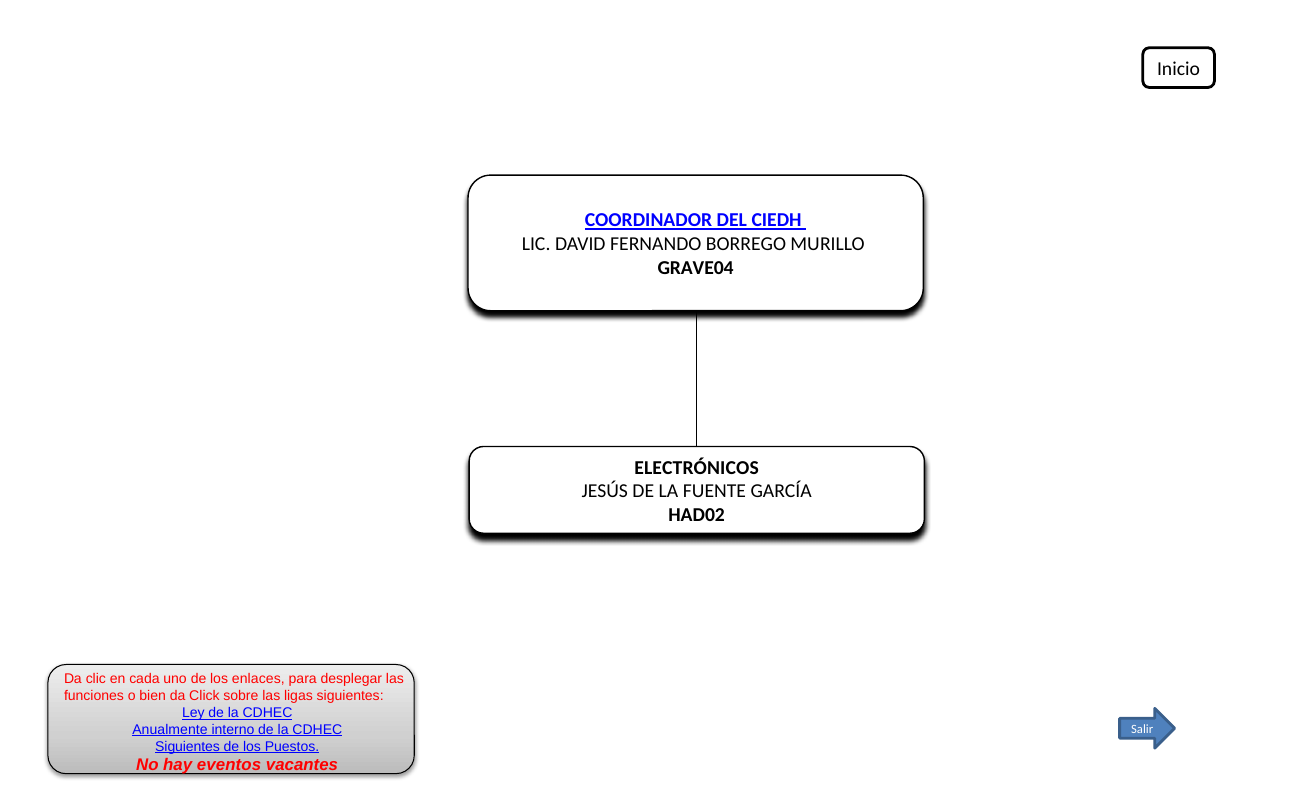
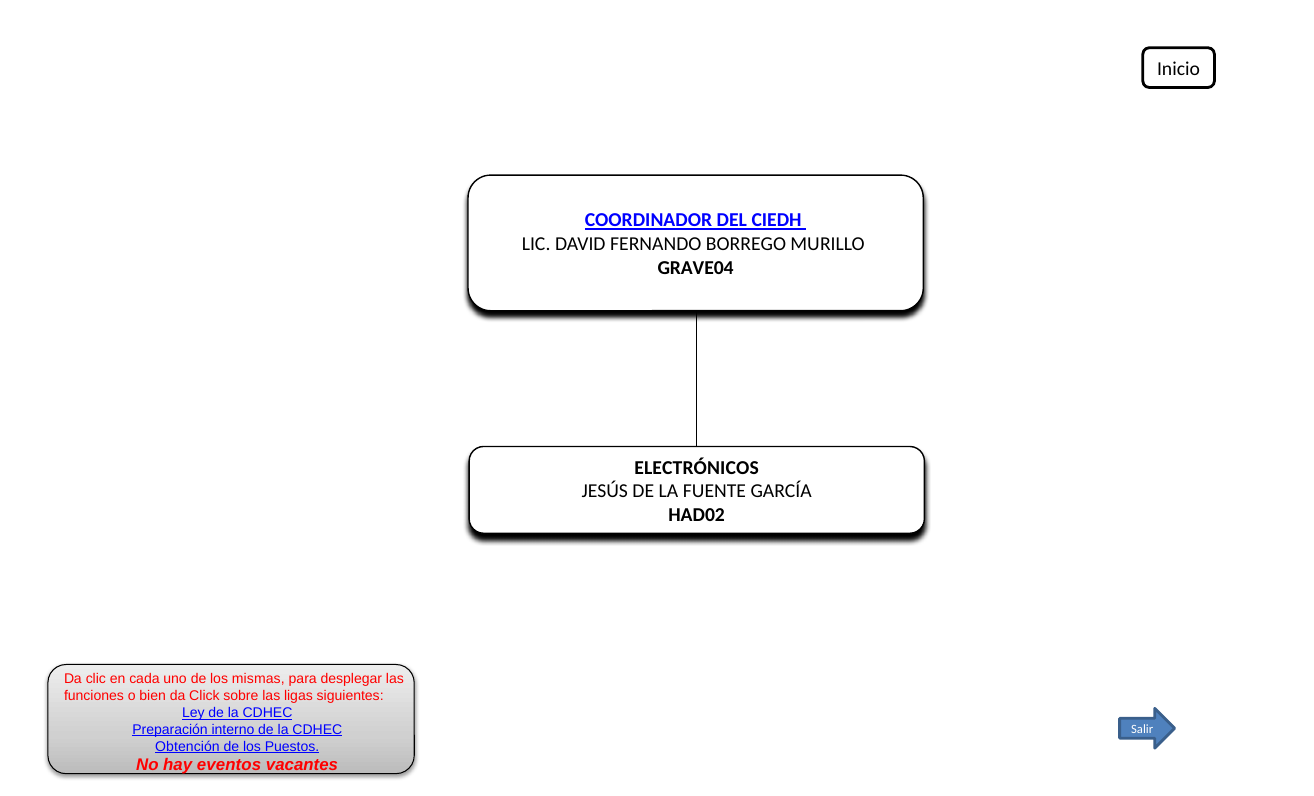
enlaces: enlaces -> mismas
Anualmente: Anualmente -> Preparación
Siguientes at (188, 747): Siguientes -> Obtención
